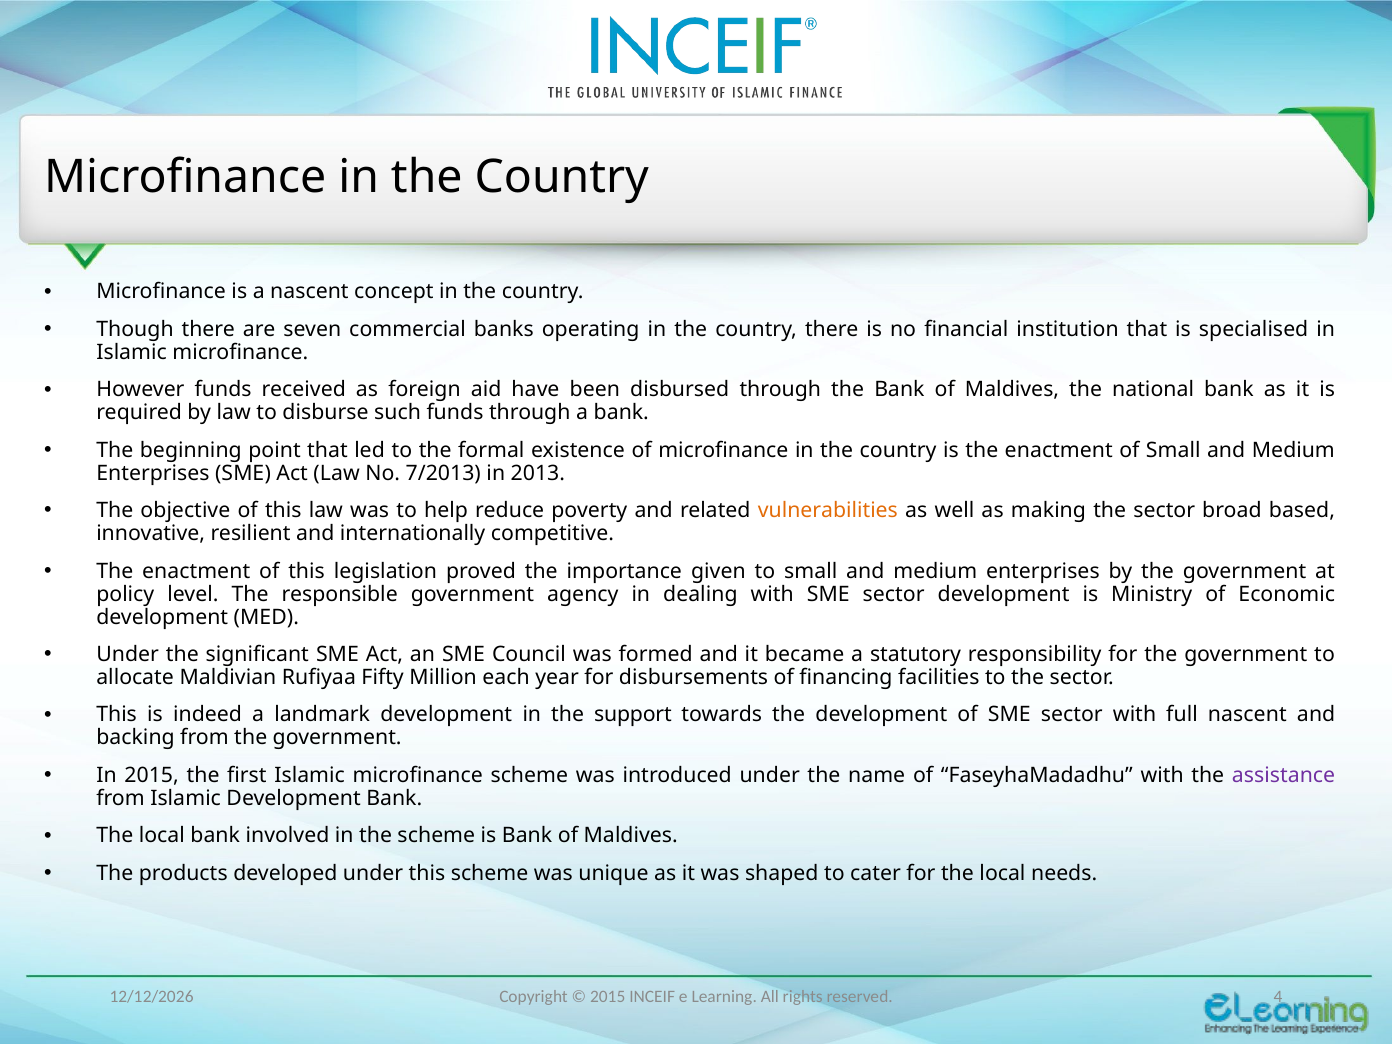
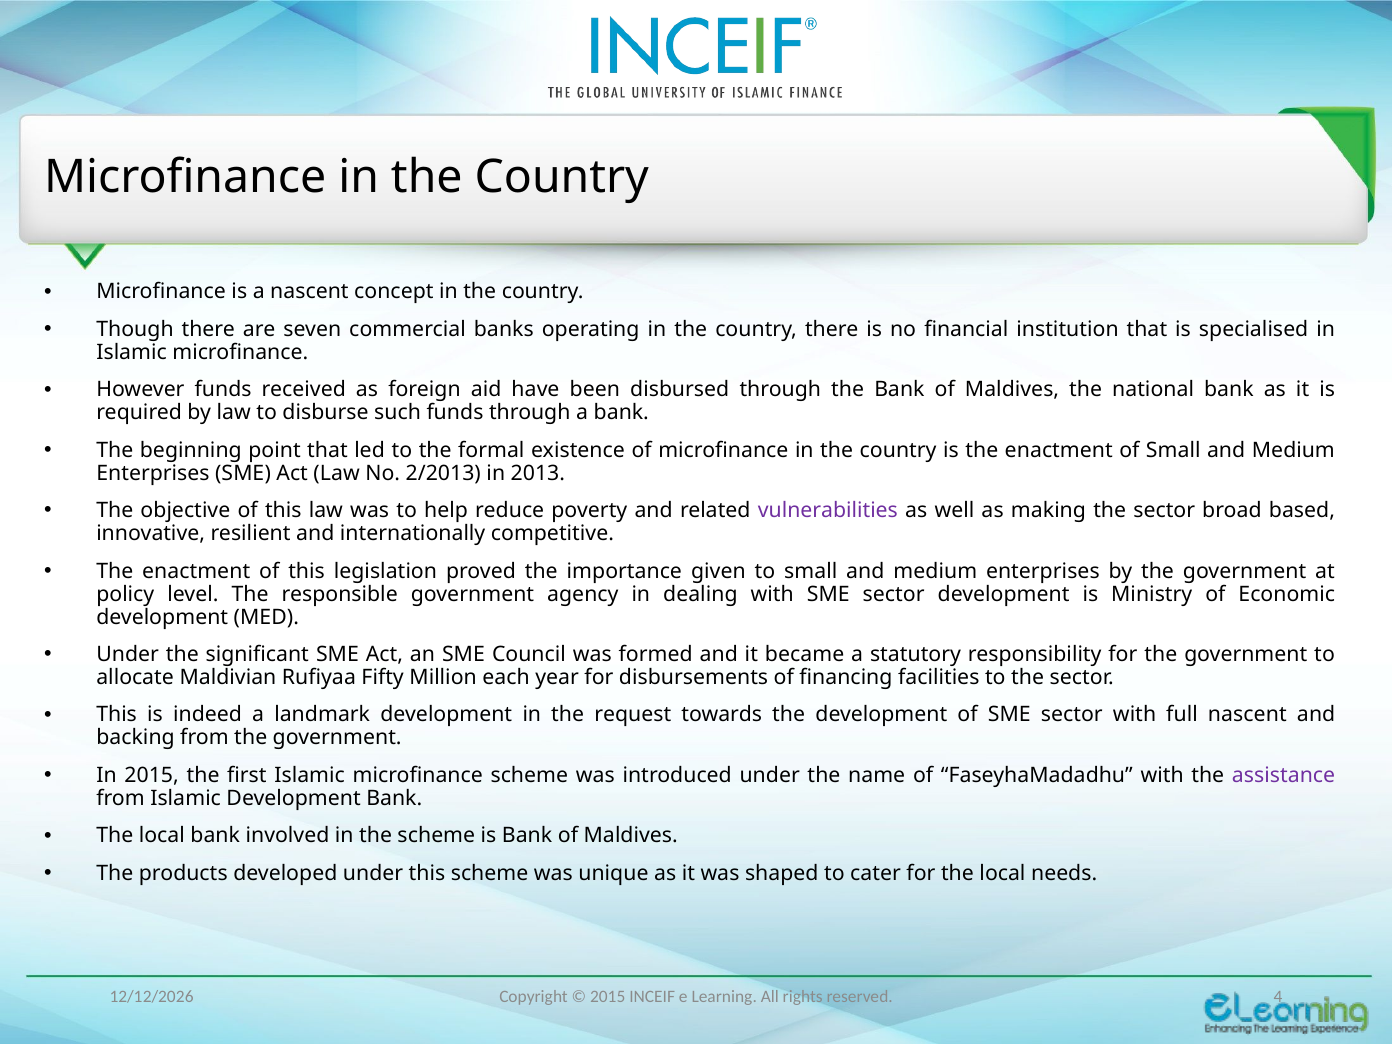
7/2013: 7/2013 -> 2/2013
vulnerabilities colour: orange -> purple
support: support -> request
